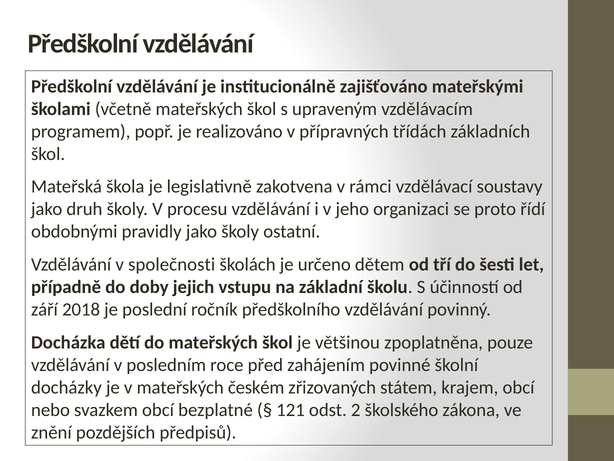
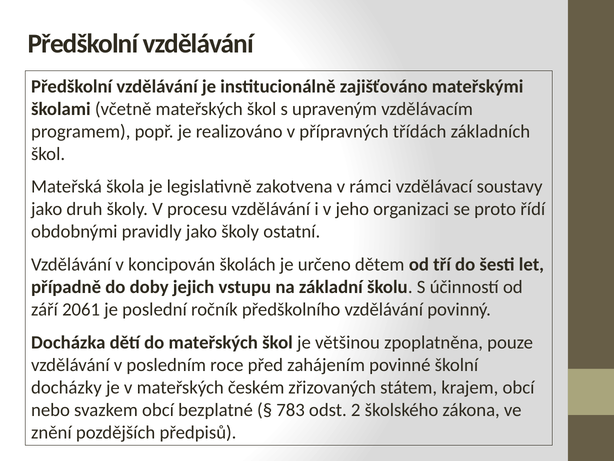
společnosti: společnosti -> koncipován
2018: 2018 -> 2061
121: 121 -> 783
